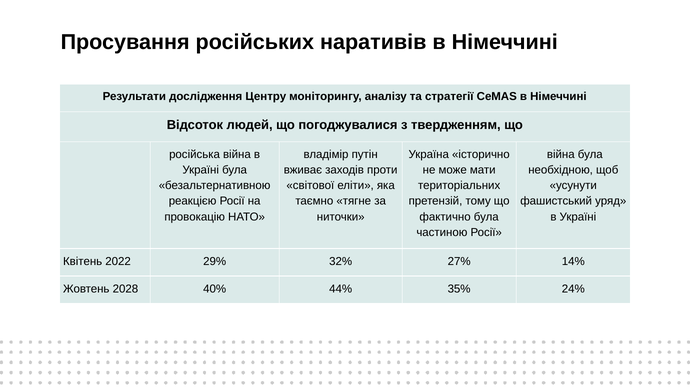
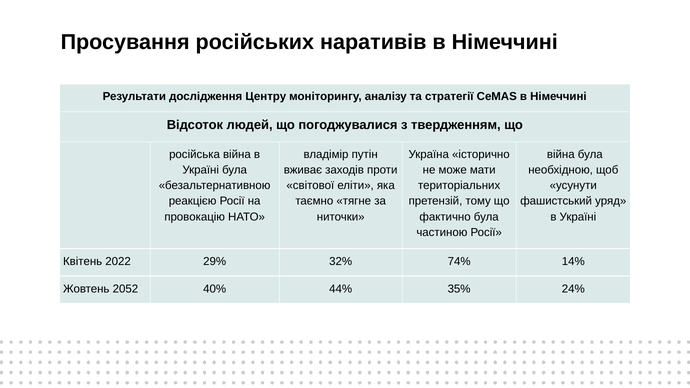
27%: 27% -> 74%
2028: 2028 -> 2052
